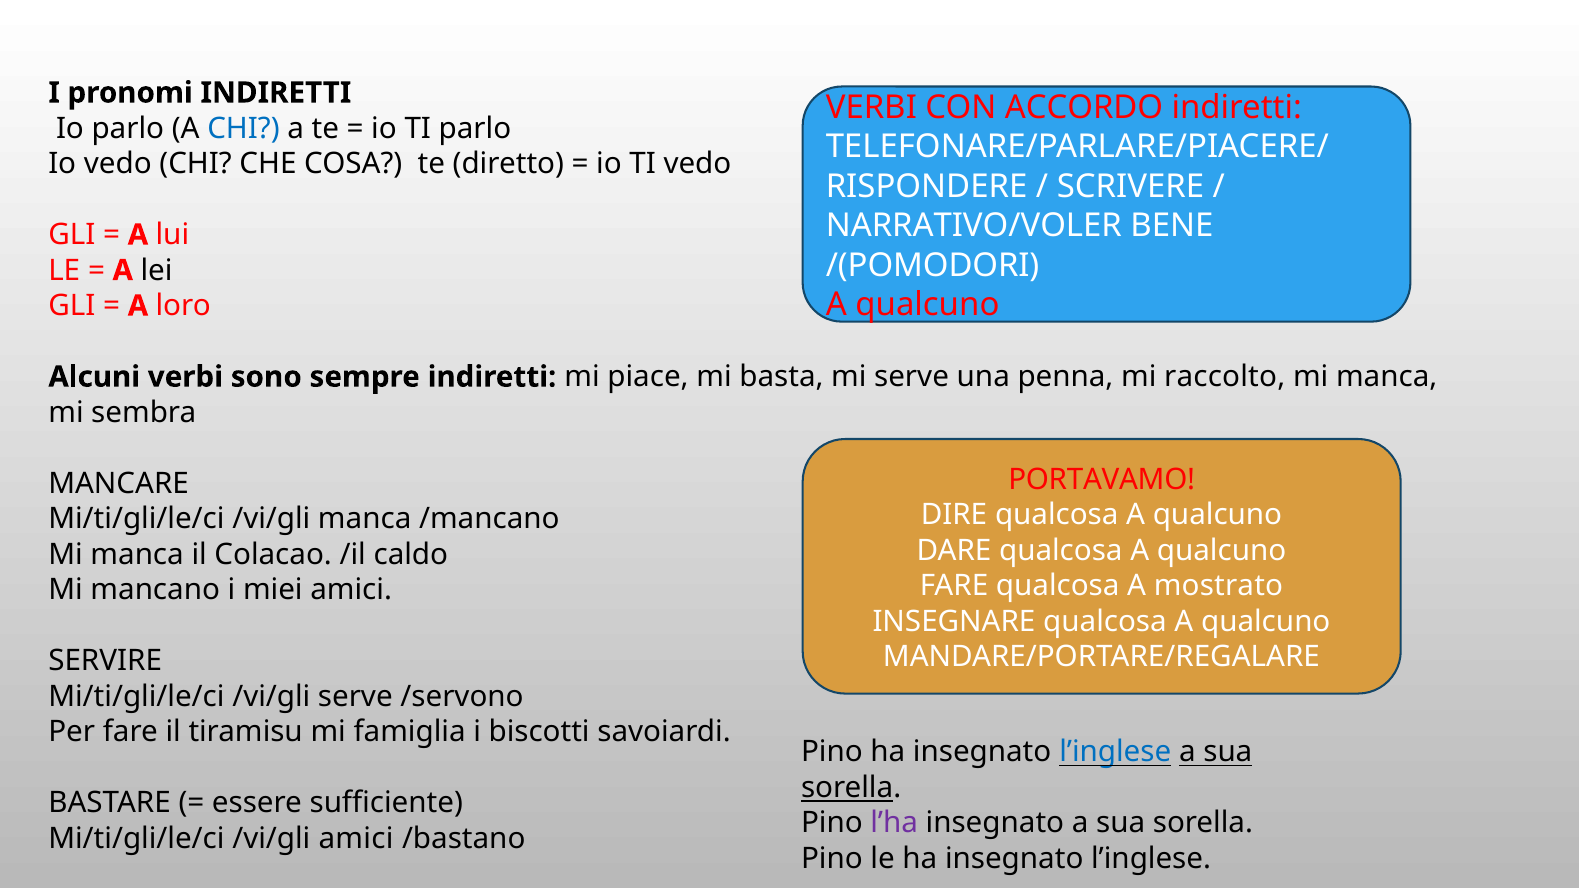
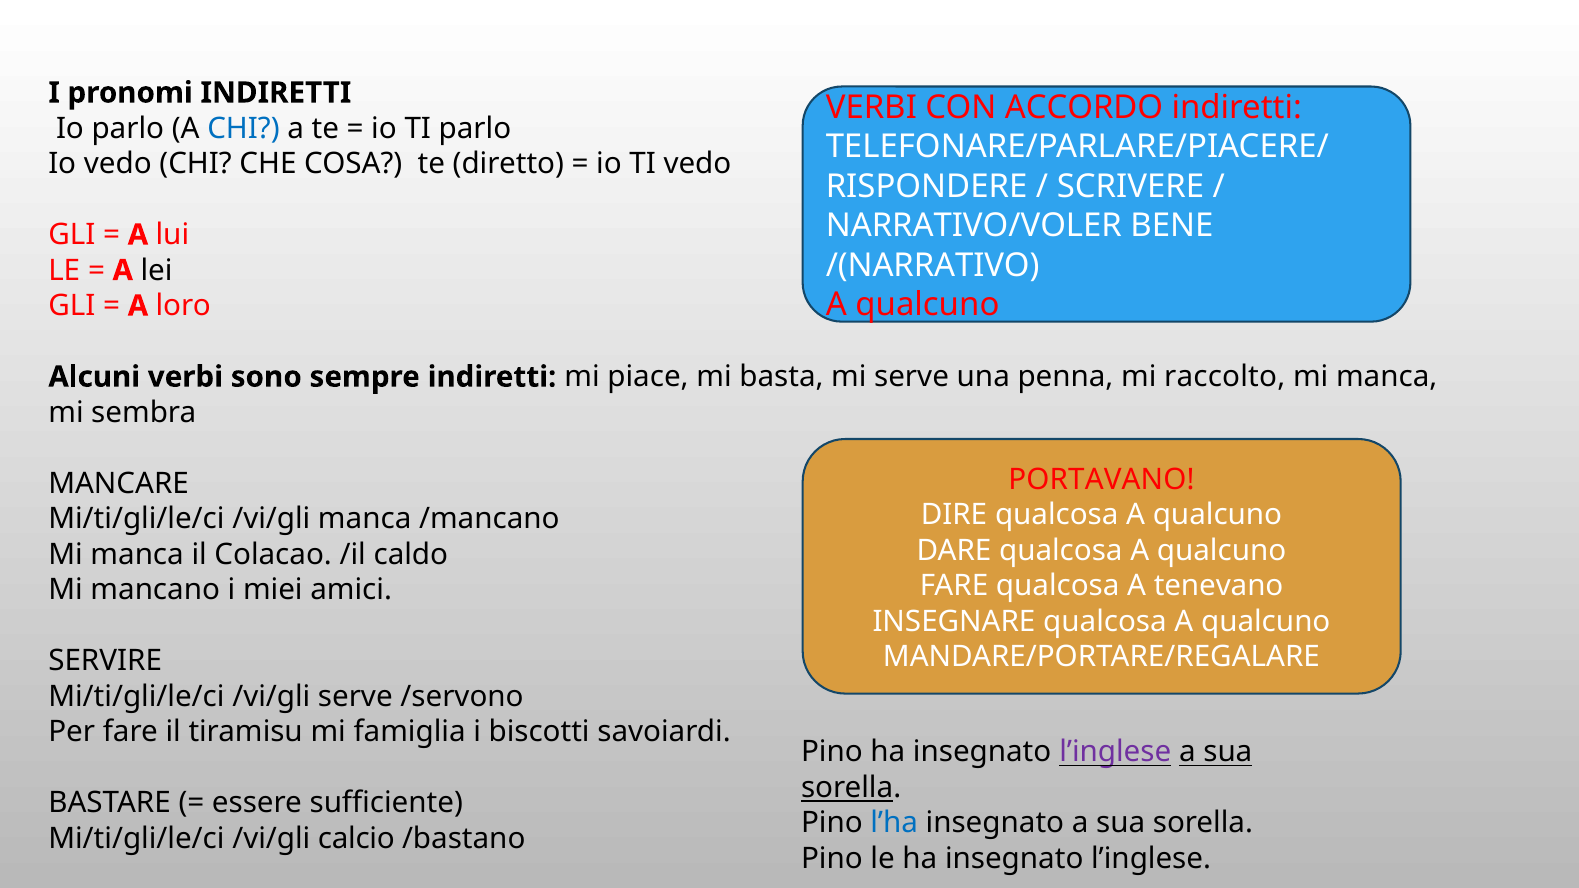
/(POMODORI: /(POMODORI -> /(NARRATIVO
PORTAVAMO: PORTAVAMO -> PORTAVANO
mostrato: mostrato -> tenevano
l’inglese at (1115, 752) colour: blue -> purple
l’ha colour: purple -> blue
/vi/gli amici: amici -> calcio
